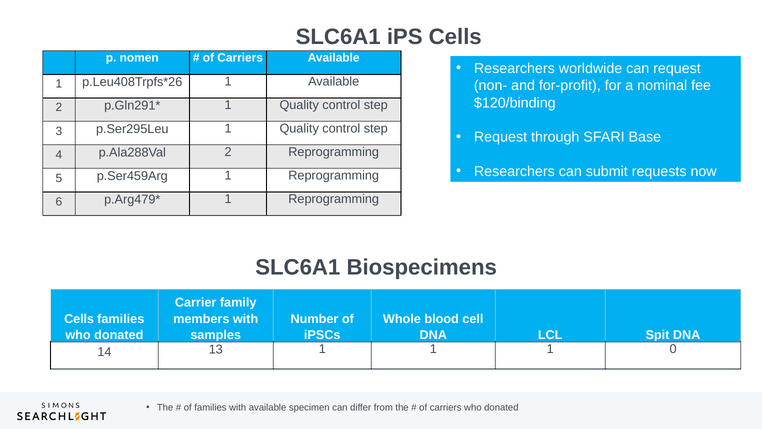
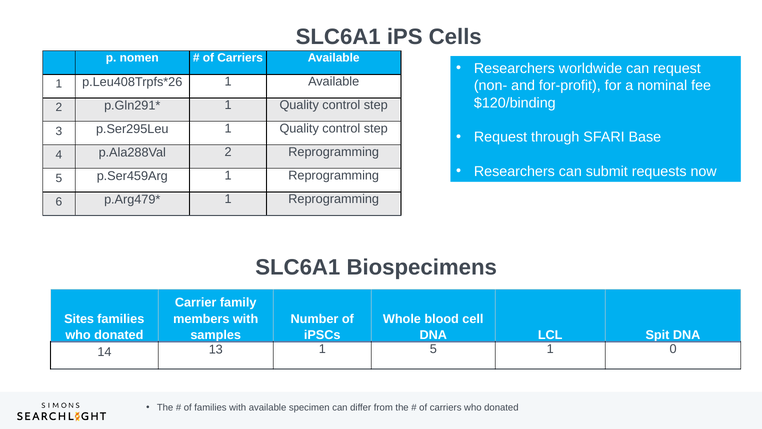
Cells at (79, 319): Cells -> Sites
13 1 1: 1 -> 5
